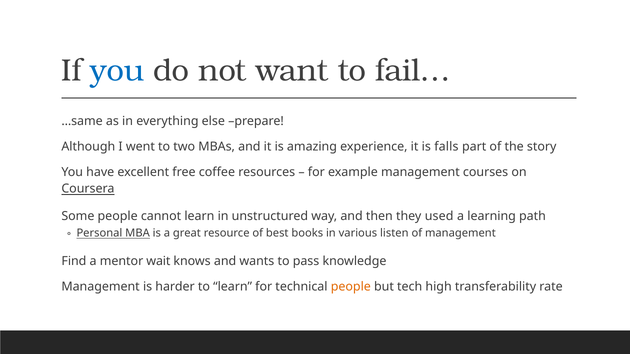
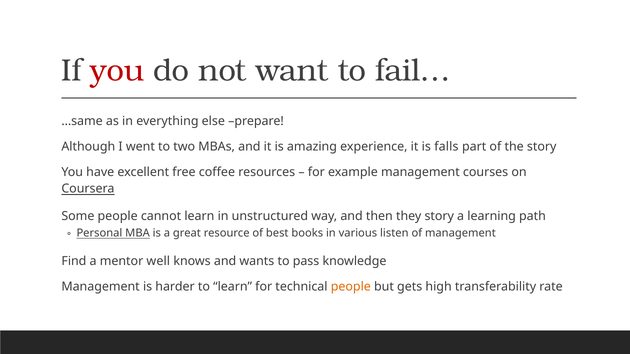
you at (117, 71) colour: blue -> red
they used: used -> story
wait: wait -> well
tech: tech -> gets
